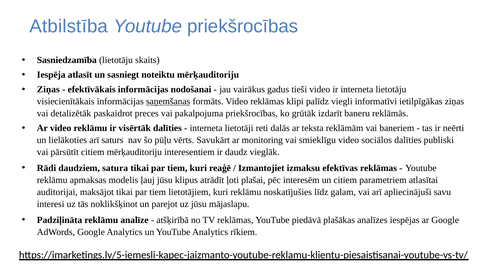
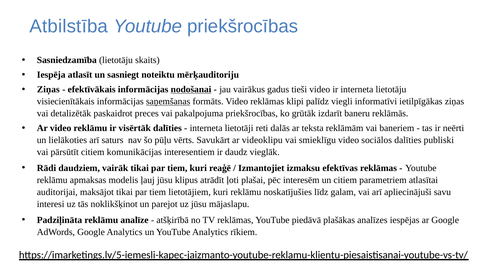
nodošanai underline: none -> present
monitoring: monitoring -> videoklipu
citiem mērķauditoriju: mērķauditoriju -> komunikācijas
satura: satura -> vairāk
